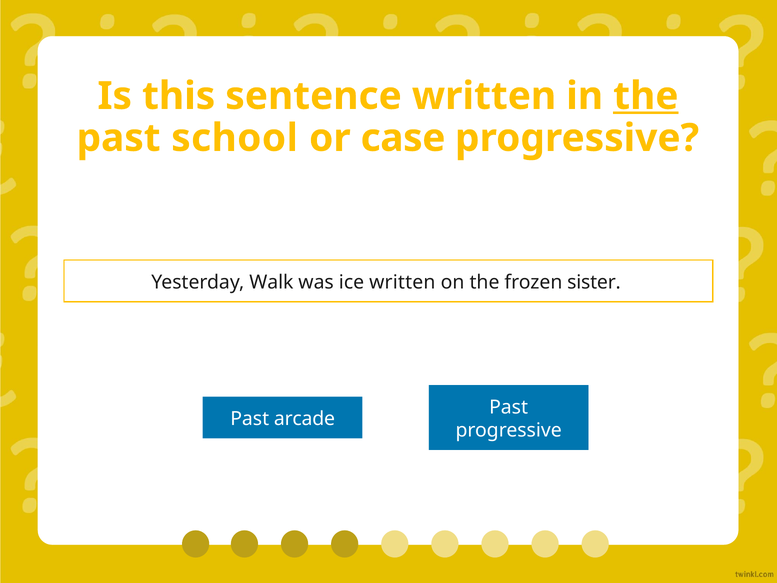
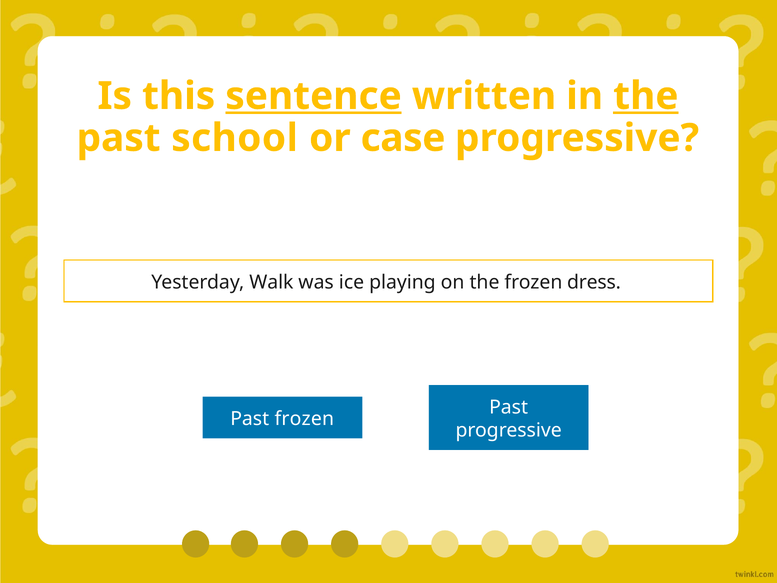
sentence underline: none -> present
ice written: written -> playing
sister: sister -> dress
Past arcade: arcade -> frozen
